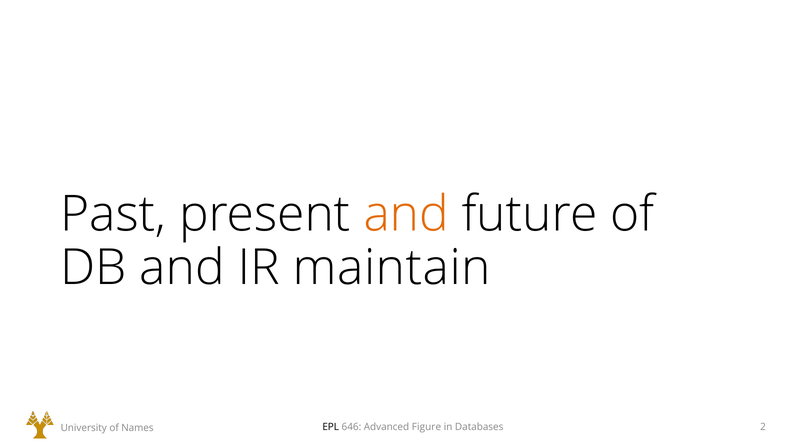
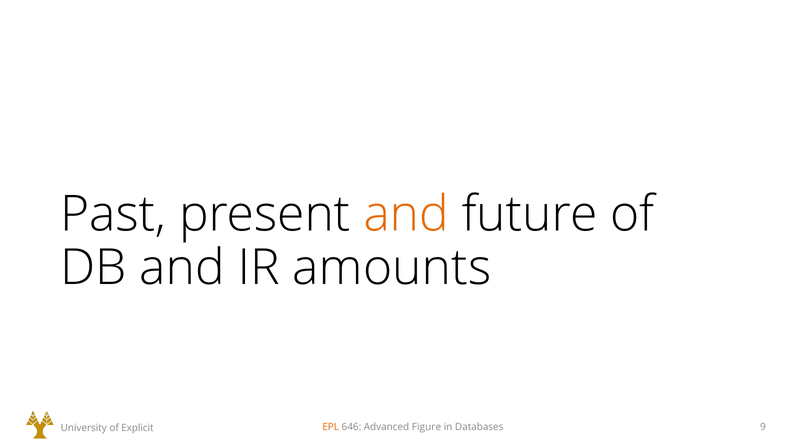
maintain: maintain -> amounts
EPL colour: black -> orange
2: 2 -> 9
Names: Names -> Explicit
